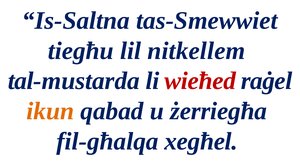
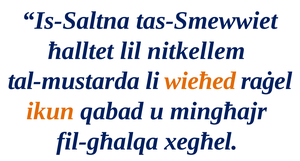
tiegħu: tiegħu -> ħalltet
wieħed colour: red -> orange
żerriegħa: żerriegħa -> mingħajr
